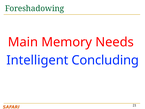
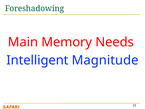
Concluding: Concluding -> Magnitude
